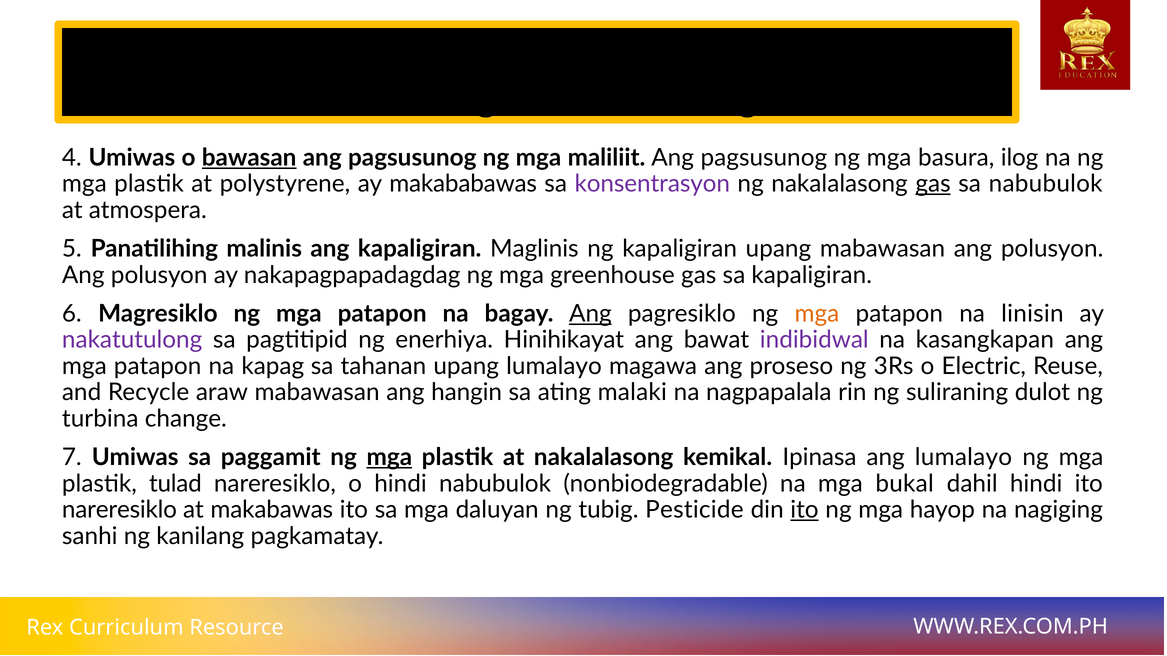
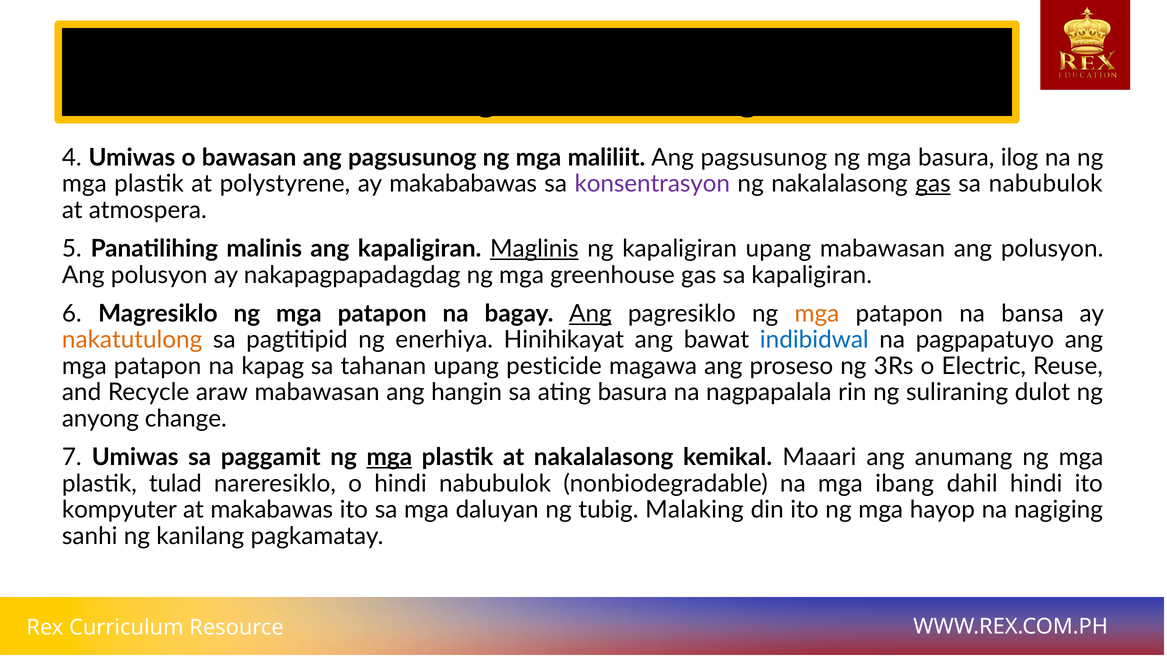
bawasan underline: present -> none
Maglinis underline: none -> present
linisin: linisin -> bansa
nakatutulong colour: purple -> orange
indibidwal colour: purple -> blue
kasangkapan: kasangkapan -> pagpapatuyo
upang lumalayo: lumalayo -> pesticide
ating malaki: malaki -> basura
turbina: turbina -> anyong
Ipinasa: Ipinasa -> Maaari
ang lumalayo: lumalayo -> anumang
bukal: bukal -> ibang
nareresiklo at (119, 510): nareresiklo -> kompyuter
Pesticide: Pesticide -> Malaking
ito at (804, 510) underline: present -> none
